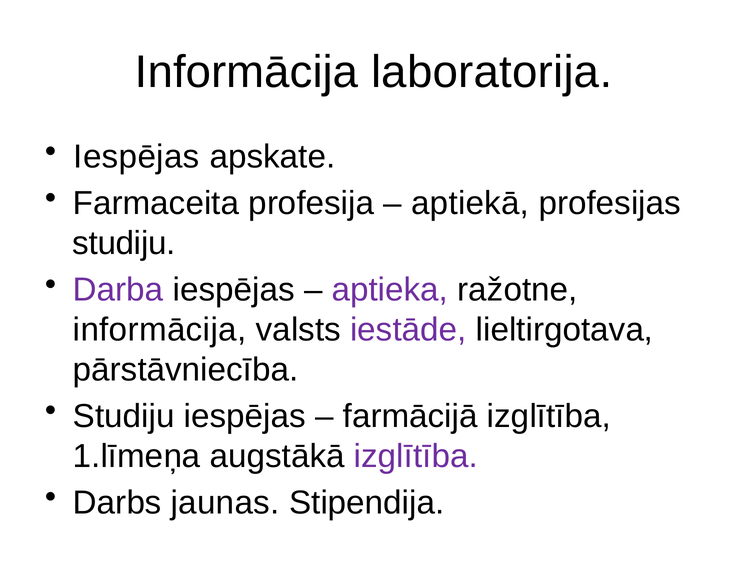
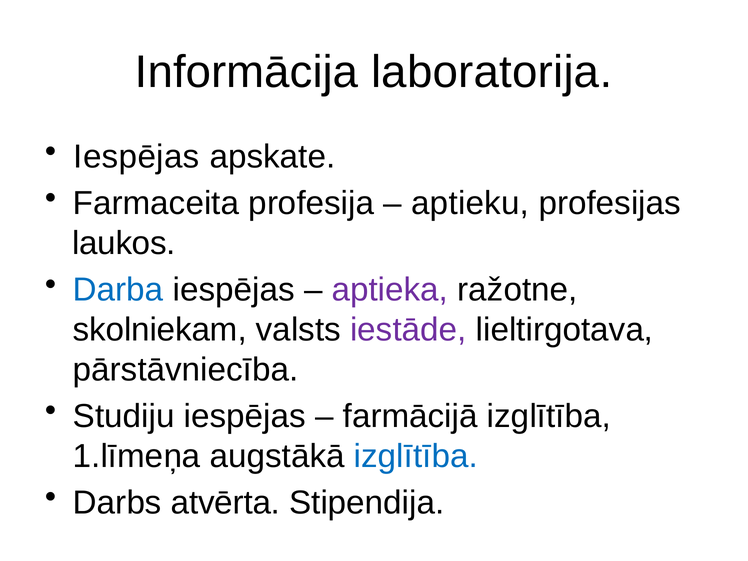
aptiekā: aptiekā -> aptieku
studiju at (124, 243): studiju -> laukos
Darba colour: purple -> blue
informācija at (160, 330): informācija -> skolniekam
izglītība at (416, 456) colour: purple -> blue
jaunas: jaunas -> atvērta
